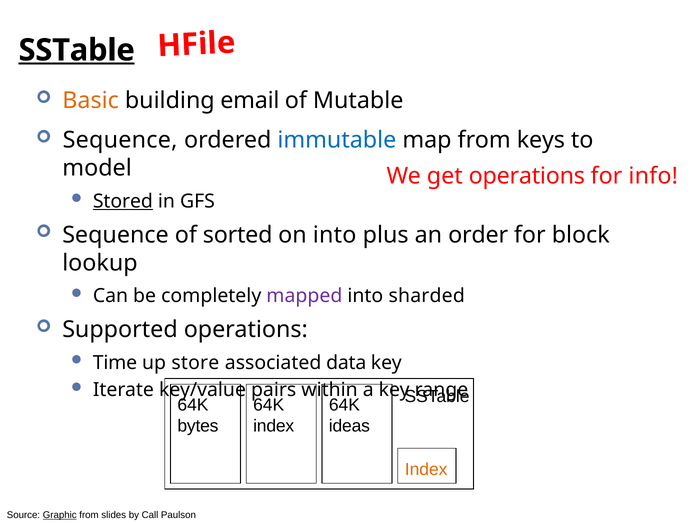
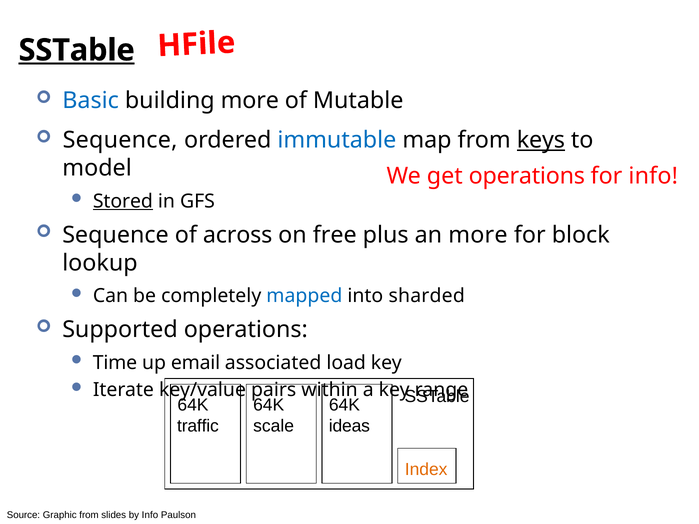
Basic colour: orange -> blue
building email: email -> more
keys underline: none -> present
sorted: sorted -> across
on into: into -> free
an order: order -> more
mapped colour: purple -> blue
store: store -> email
data: data -> load
bytes: bytes -> traffic
index at (274, 426): index -> scale
Graphic underline: present -> none
by Call: Call -> Info
